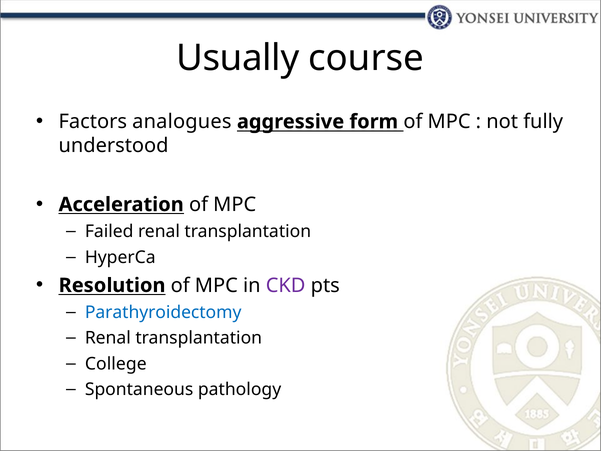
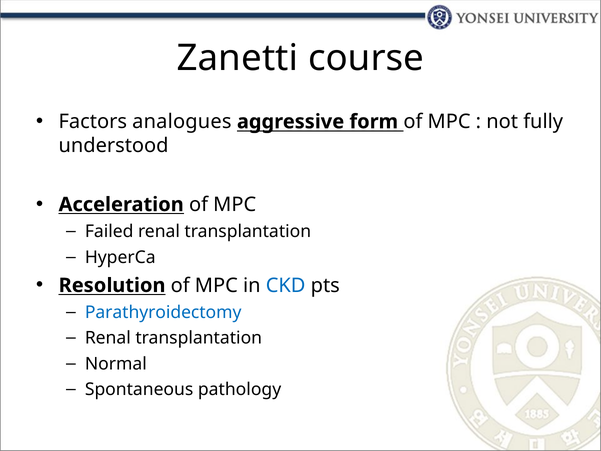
Usually: Usually -> Zanetti
CKD colour: purple -> blue
College: College -> Normal
